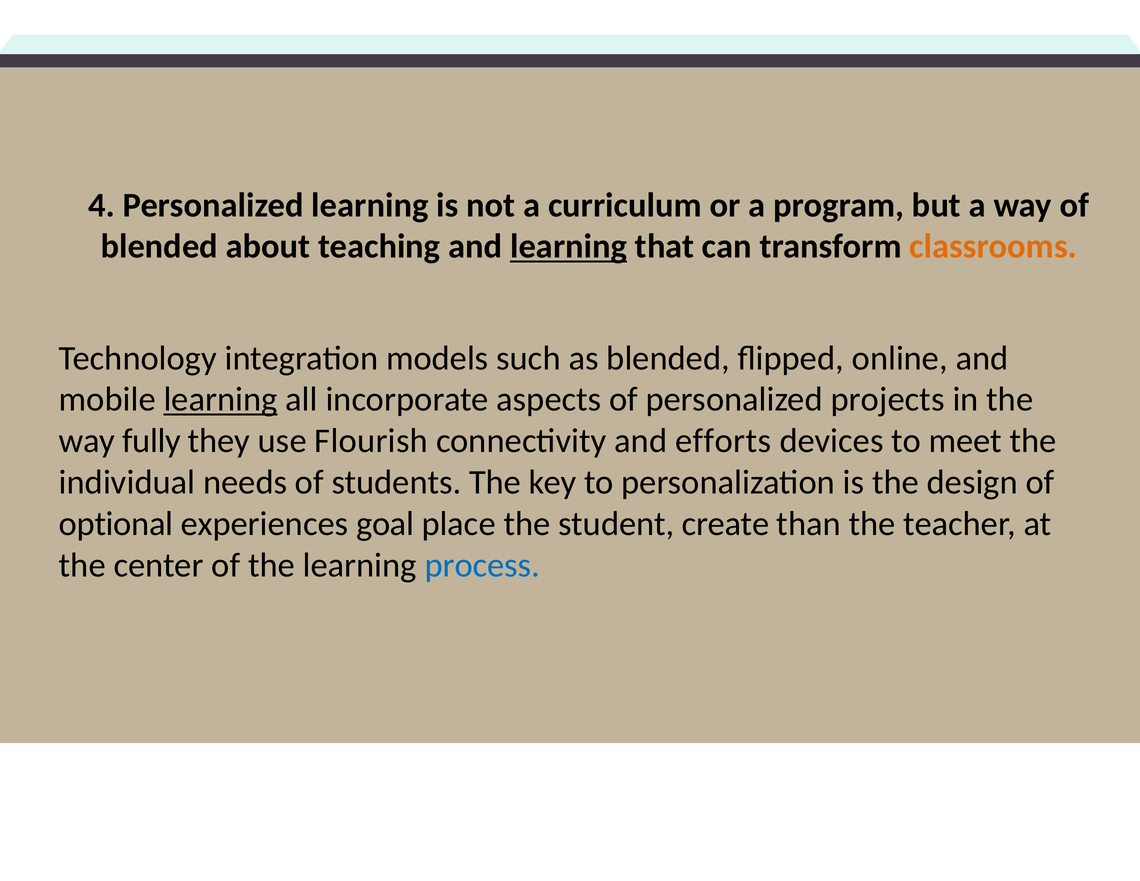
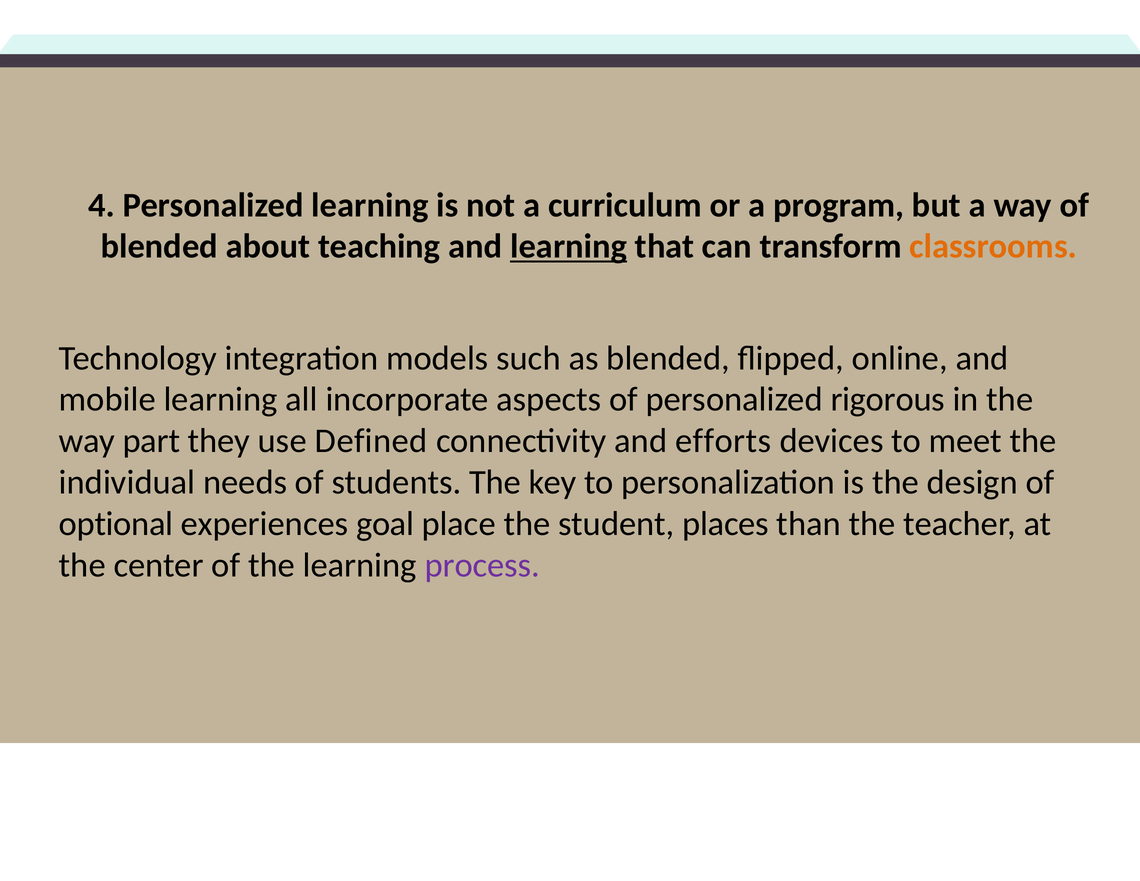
learning at (221, 400) underline: present -> none
projects: projects -> rigorous
fully: fully -> part
Flourish: Flourish -> Defined
create: create -> places
process colour: blue -> purple
